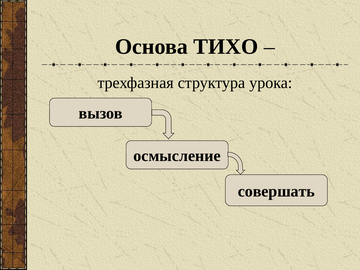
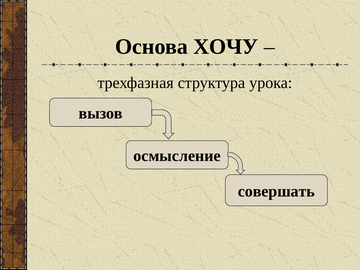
ТИХО: ТИХО -> ХОЧУ
